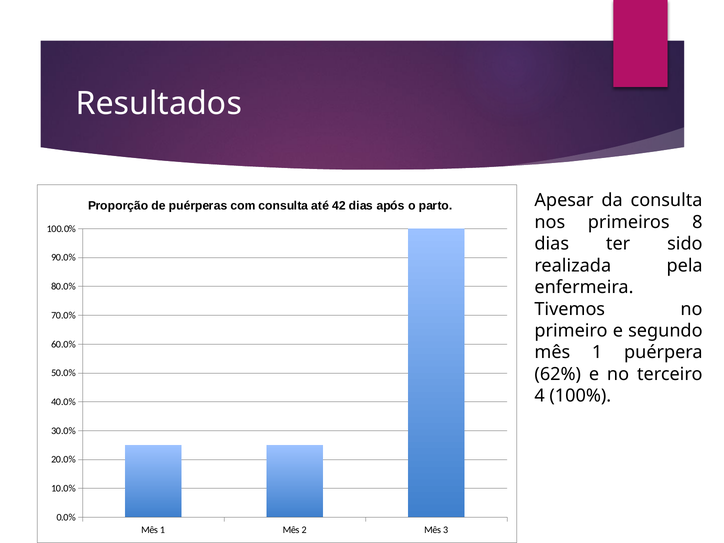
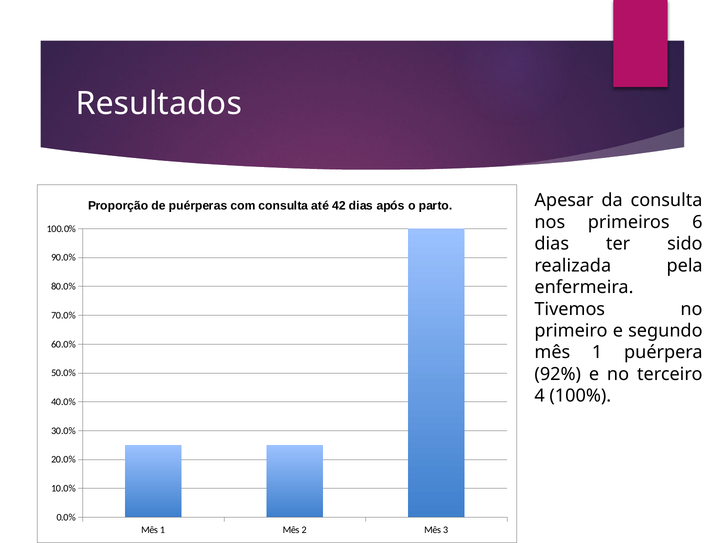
8: 8 -> 6
62%: 62% -> 92%
